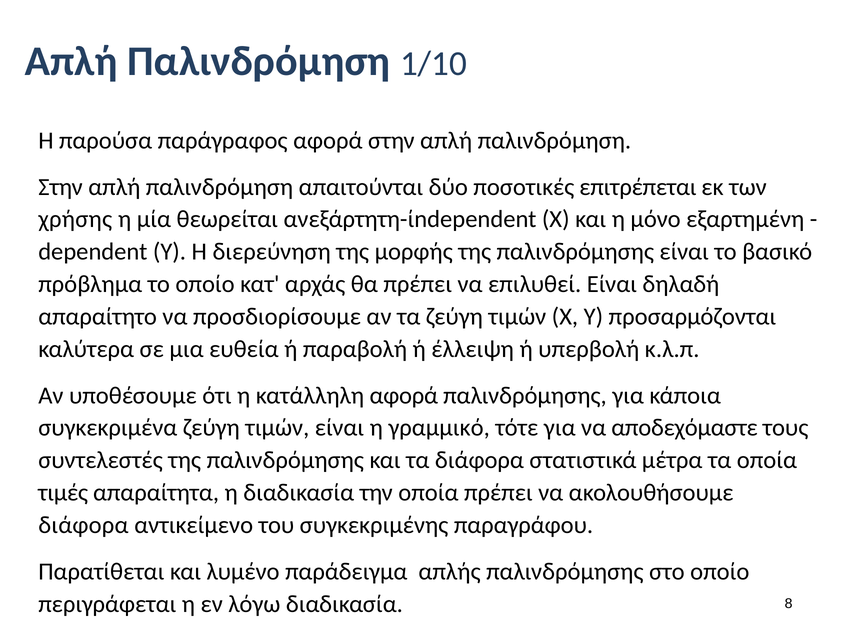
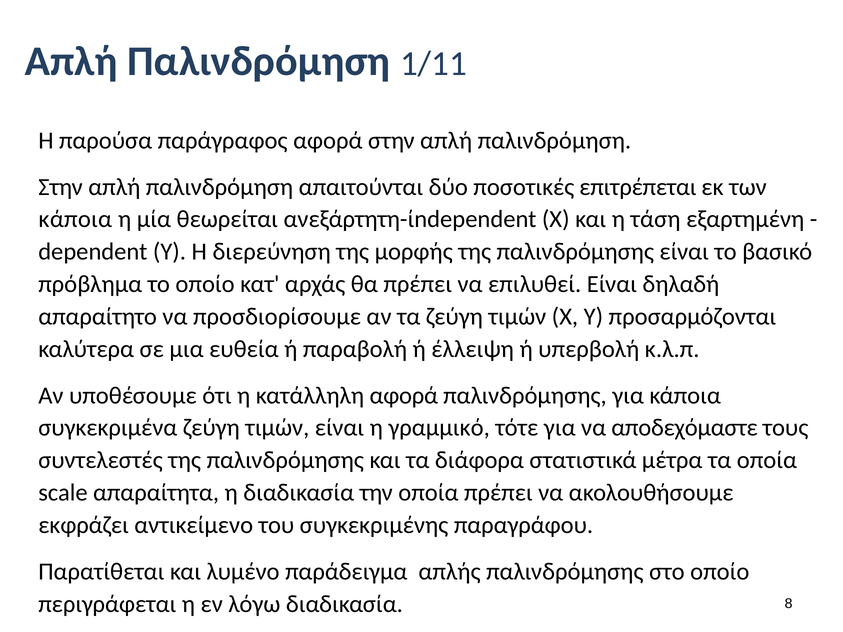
1/10: 1/10 -> 1/11
χρήσης at (75, 219): χρήσης -> κάποια
μόνο: μόνο -> τάση
τιμές: τιμές -> scale
διάφορα at (83, 525): διάφορα -> εκφράζει
